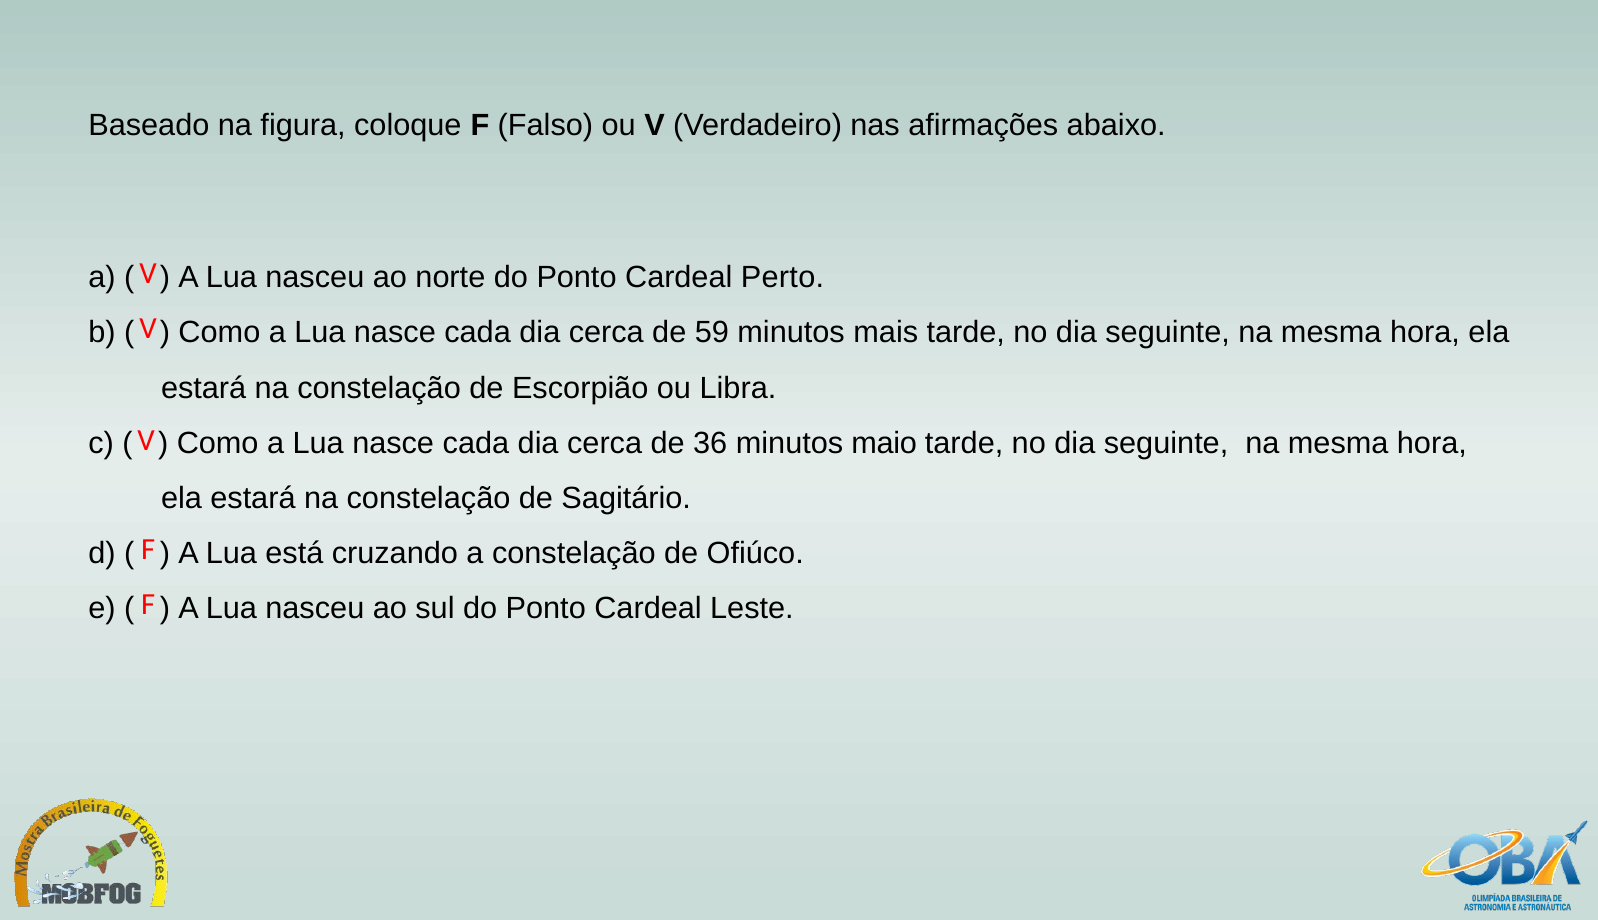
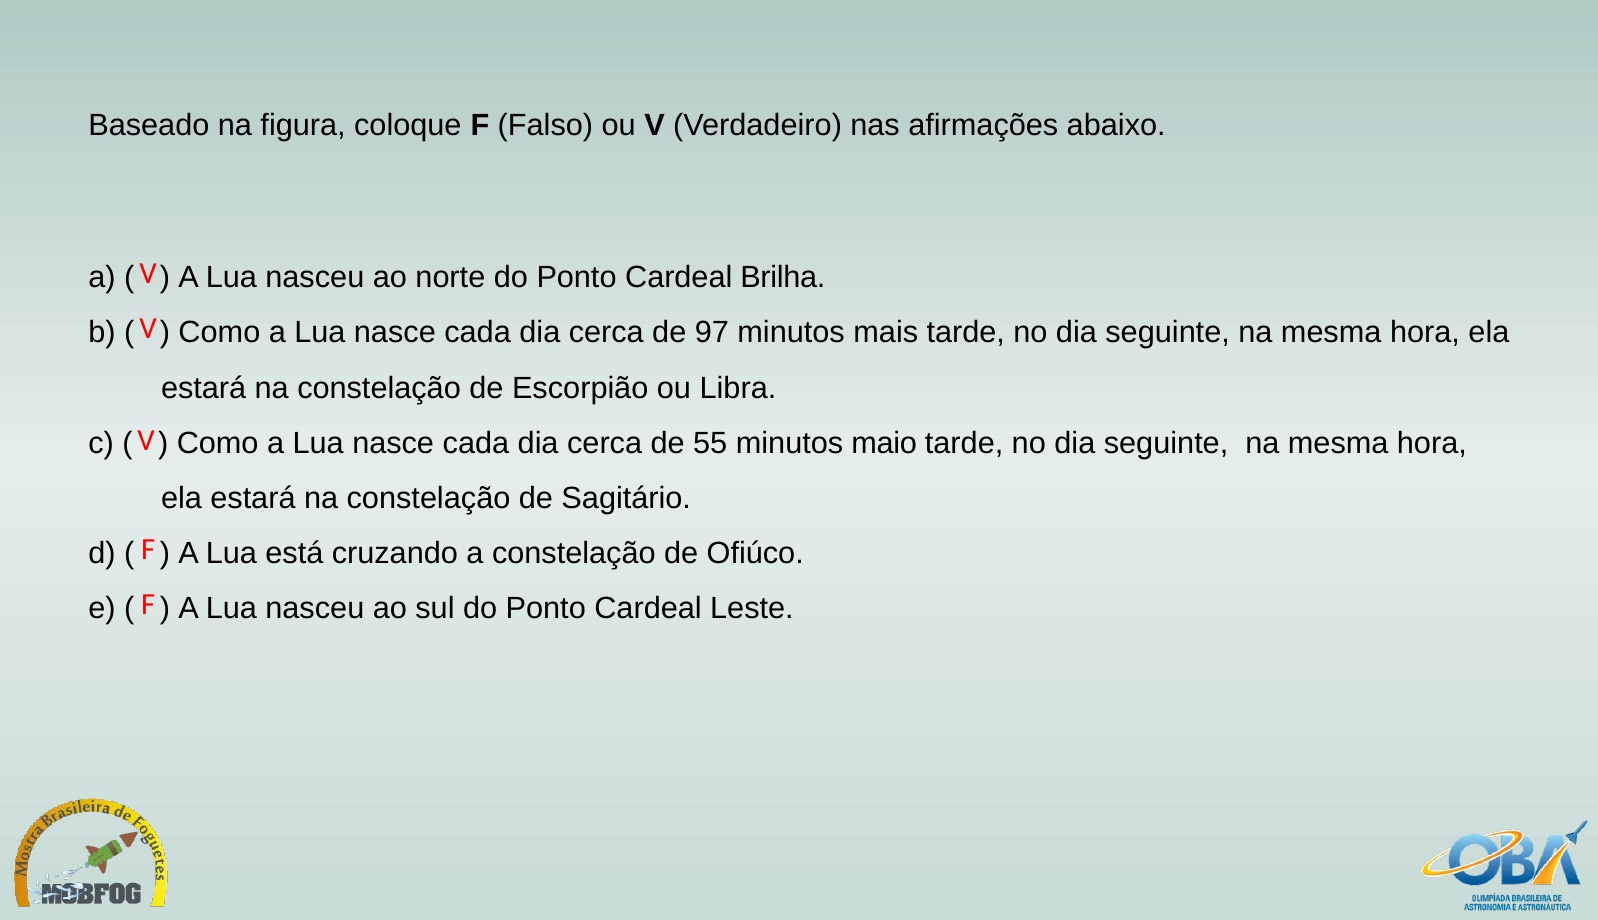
Perto: Perto -> Brilha
59: 59 -> 97
36: 36 -> 55
